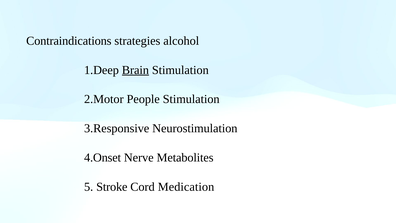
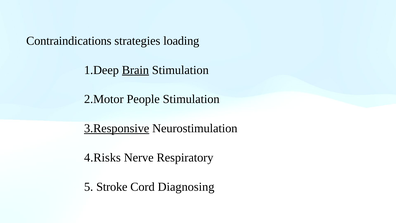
alcohol: alcohol -> loading
3.Responsive underline: none -> present
4.Onset: 4.Onset -> 4.Risks
Metabolites: Metabolites -> Respiratory
Medication: Medication -> Diagnosing
